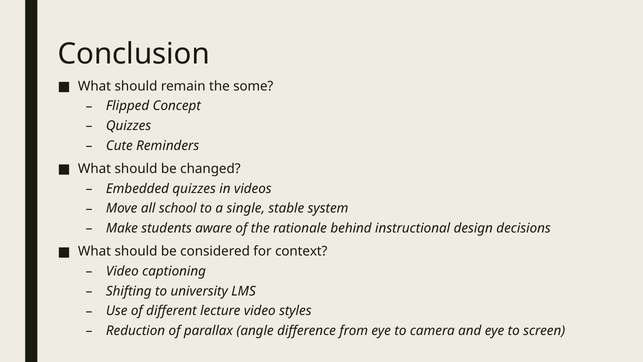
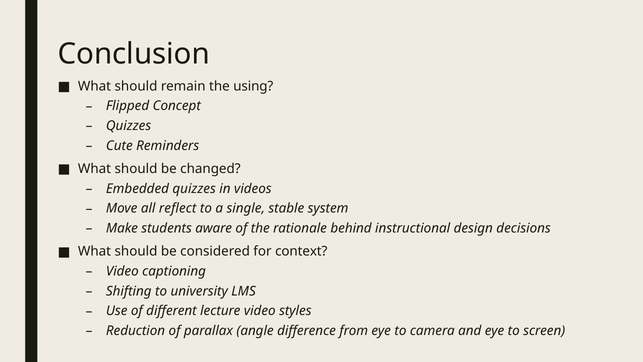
some: some -> using
school: school -> reflect
